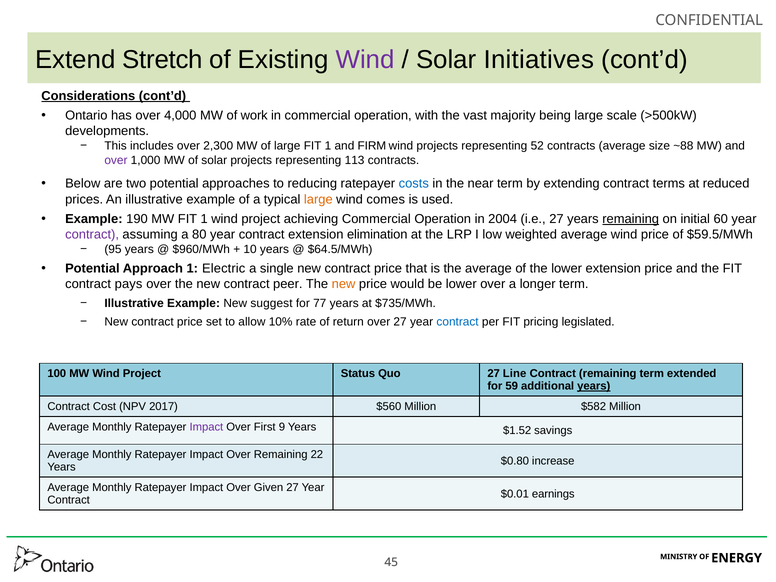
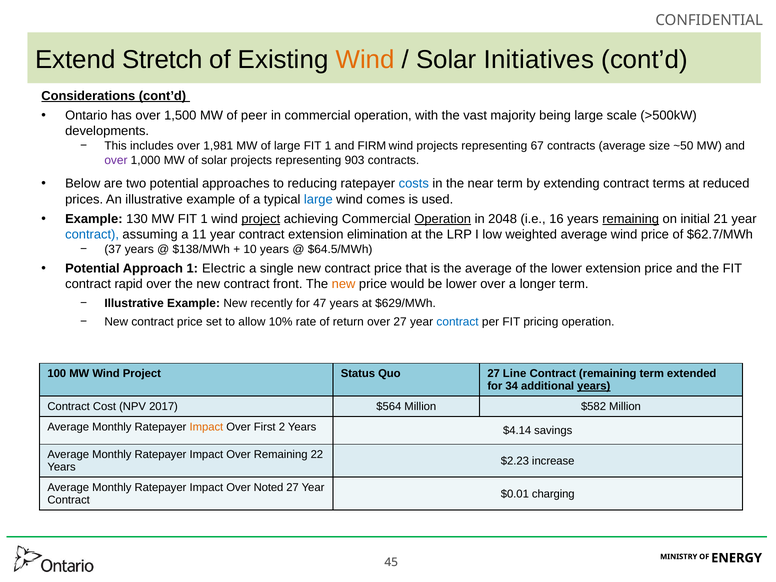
Wind at (365, 60) colour: purple -> orange
4,000: 4,000 -> 1,500
work: work -> peer
2,300: 2,300 -> 1,981
52: 52 -> 67
~88: ~88 -> ~50
113: 113 -> 903
large at (318, 199) colour: orange -> blue
190: 190 -> 130
project at (261, 219) underline: none -> present
Operation at (443, 219) underline: none -> present
2004: 2004 -> 2048
i.e 27: 27 -> 16
60: 60 -> 21
contract at (92, 235) colour: purple -> blue
80: 80 -> 11
$59.5/MWh: $59.5/MWh -> $62.7/MWh
95: 95 -> 37
$960/MWh: $960/MWh -> $138/MWh
pays: pays -> rapid
peer: peer -> front
suggest: suggest -> recently
77: 77 -> 47
$735/MWh: $735/MWh -> $629/MWh
pricing legislated: legislated -> operation
59: 59 -> 34
$560: $560 -> $564
Impact at (206, 427) colour: purple -> orange
9: 9 -> 2
$1.52: $1.52 -> $4.14
$0.80: $0.80 -> $2.23
Given: Given -> Noted
earnings: earnings -> charging
